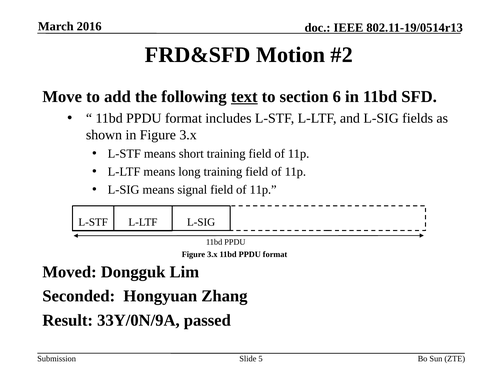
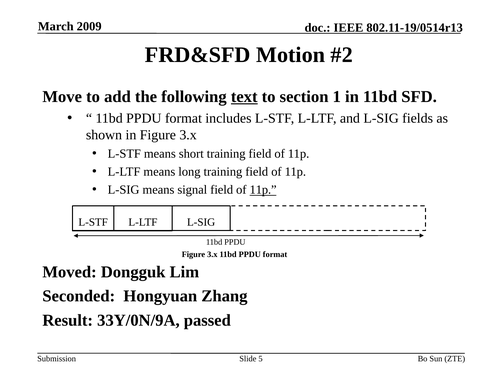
2016: 2016 -> 2009
6: 6 -> 1
11p at (263, 190) underline: none -> present
